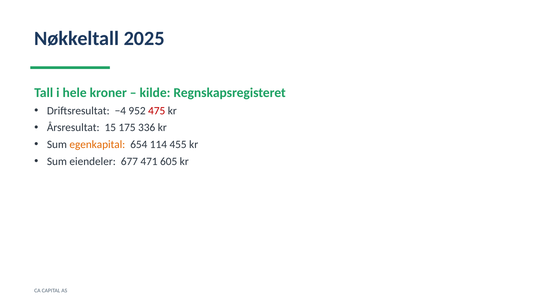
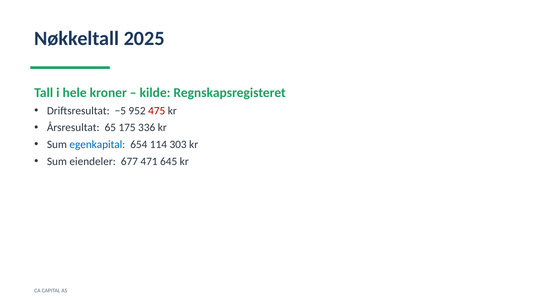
−4: −4 -> −5
15: 15 -> 65
egenkapital colour: orange -> blue
455: 455 -> 303
605: 605 -> 645
